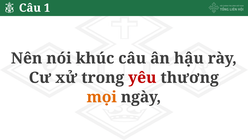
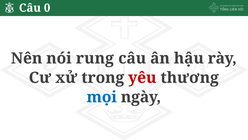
1: 1 -> 0
khúc: khúc -> rung
mọi colour: orange -> blue
